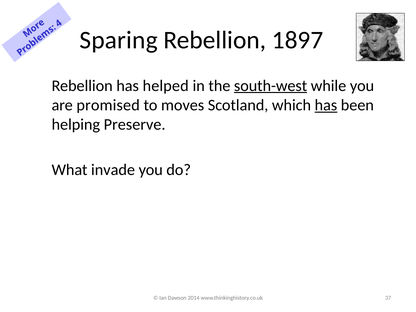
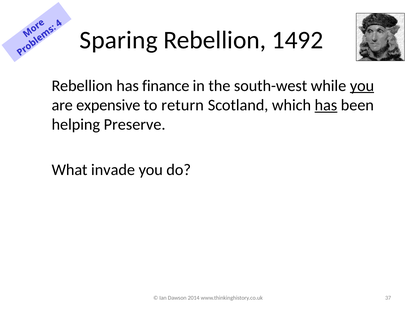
1897: 1897 -> 1492
helped: helped -> finance
south-west underline: present -> none
you at (362, 86) underline: none -> present
promised: promised -> expensive
moves: moves -> return
